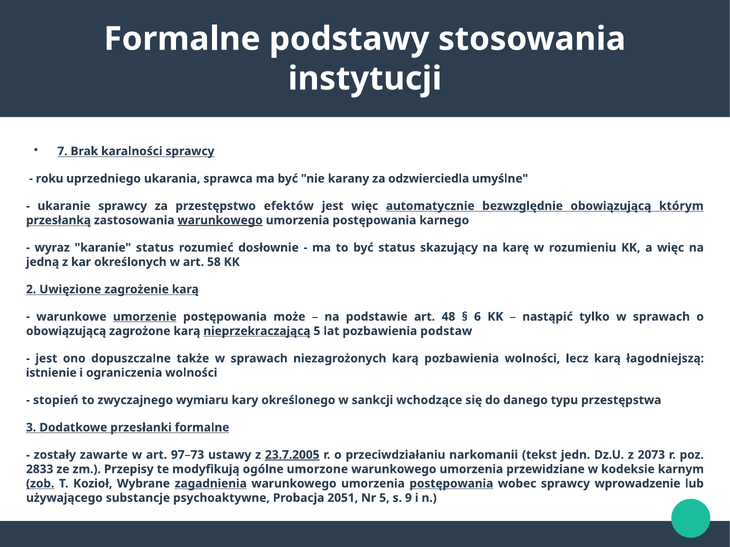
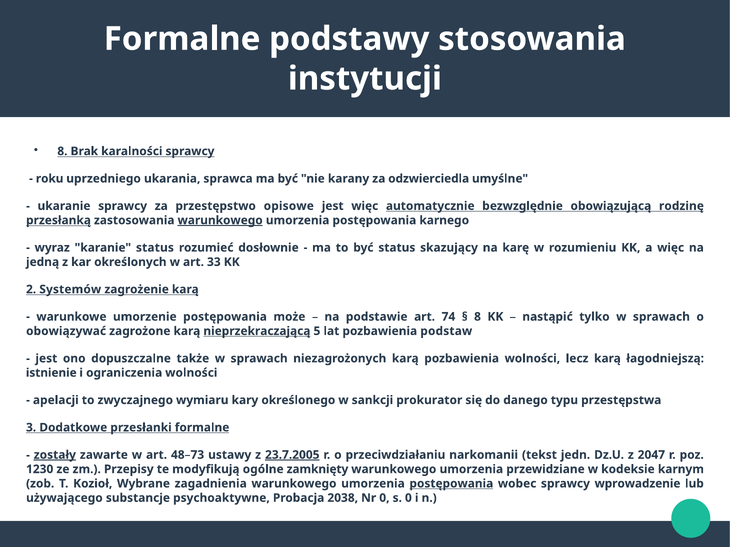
7 at (62, 151): 7 -> 8
efektów: efektów -> opisowe
którym: którym -> rodzinę
58: 58 -> 33
Uwięzione: Uwięzione -> Systemów
umorzenie underline: present -> none
48: 48 -> 74
6 at (477, 317): 6 -> 8
obowiązującą at (66, 331): obowiązującą -> obowiązywać
stopień: stopień -> apelacji
wchodzące: wchodzące -> prokurator
zostały underline: none -> present
97–73: 97–73 -> 48–73
2073: 2073 -> 2047
2833: 2833 -> 1230
umorzone: umorzone -> zamknięty
zob underline: present -> none
zagadnienia underline: present -> none
2051: 2051 -> 2038
Nr 5: 5 -> 0
s 9: 9 -> 0
